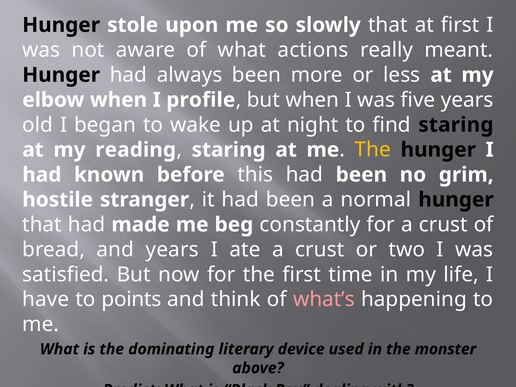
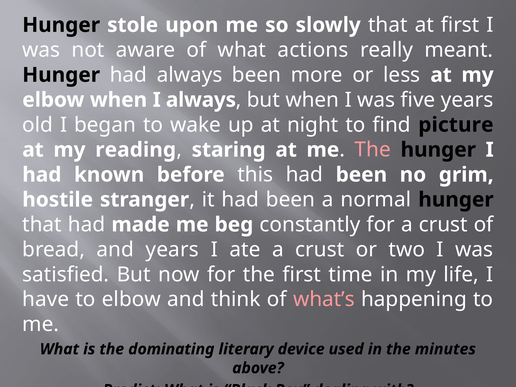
I profile: profile -> always
find staring: staring -> picture
The at (373, 150) colour: yellow -> pink
to points: points -> elbow
monster: monster -> minutes
